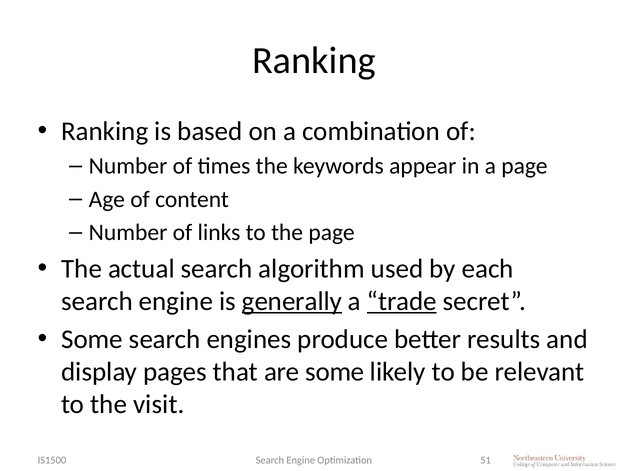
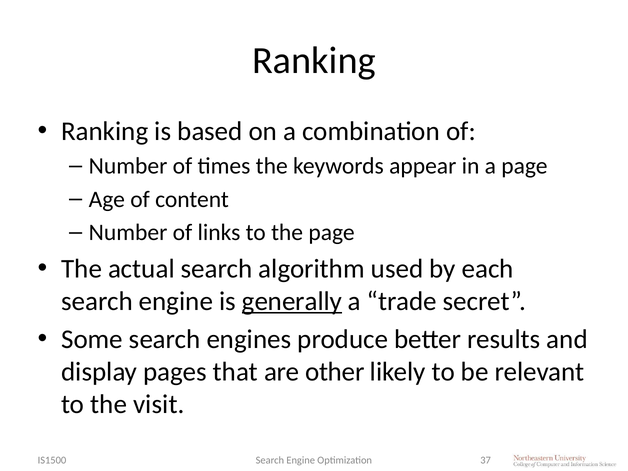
trade underline: present -> none
are some: some -> other
51: 51 -> 37
